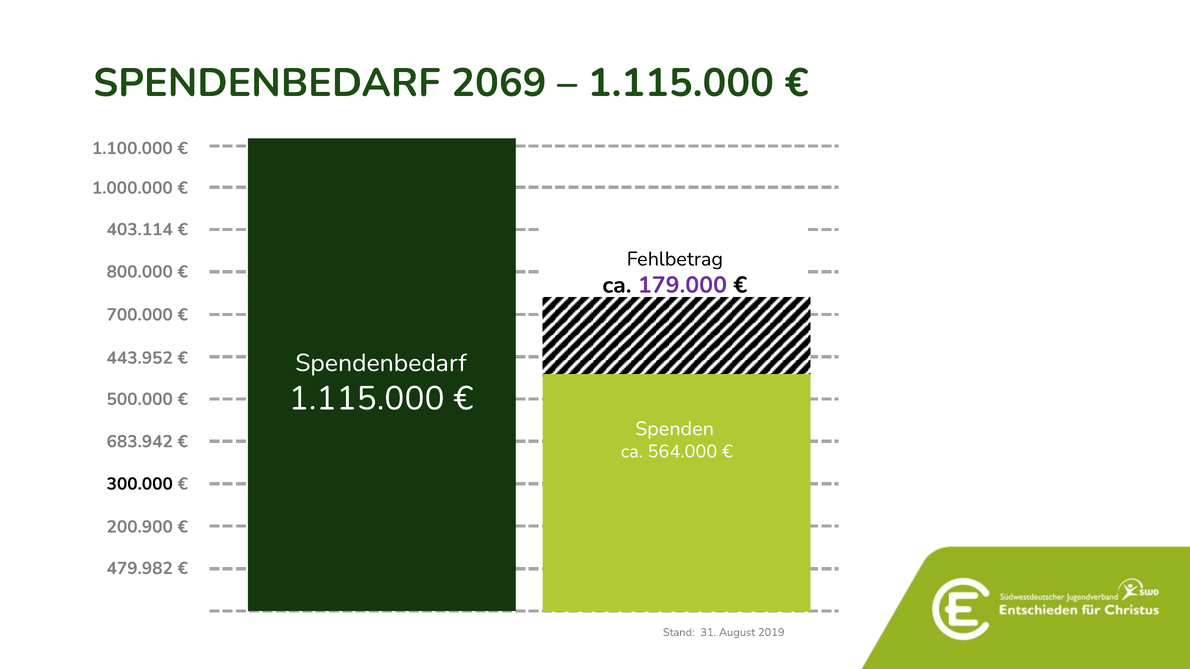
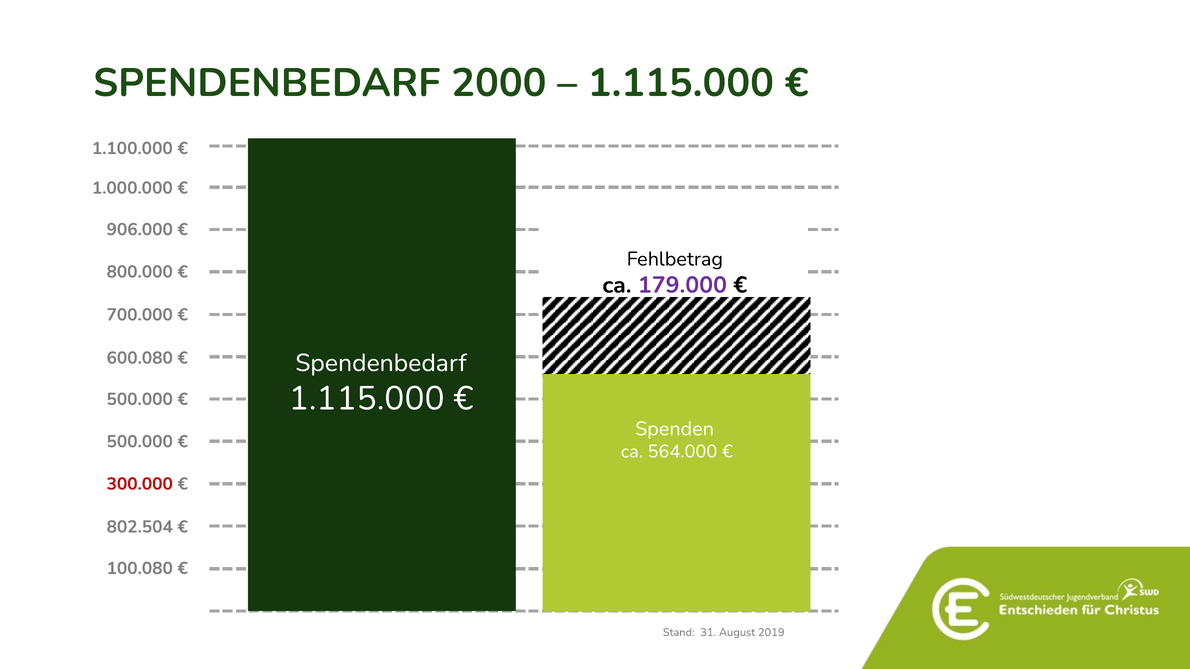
2069: 2069 -> 2000
403.114: 403.114 -> 906.000
443.952: 443.952 -> 600.080
683.942 at (140, 442): 683.942 -> 500.000
300.000 colour: black -> red
200.900: 200.900 -> 802.504
479.982: 479.982 -> 100.080
